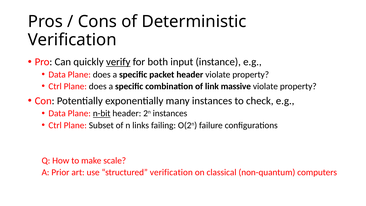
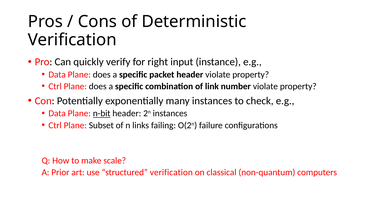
verify underline: present -> none
both: both -> right
massive: massive -> number
